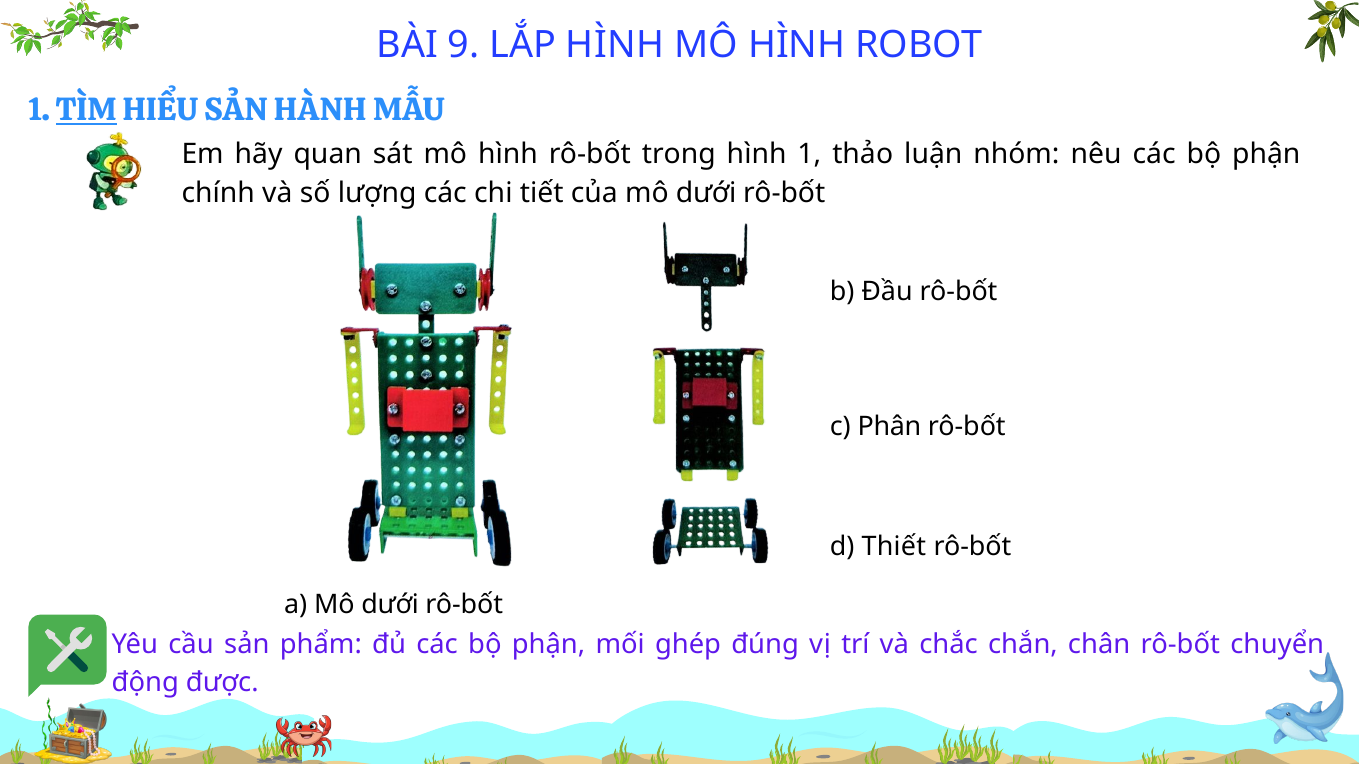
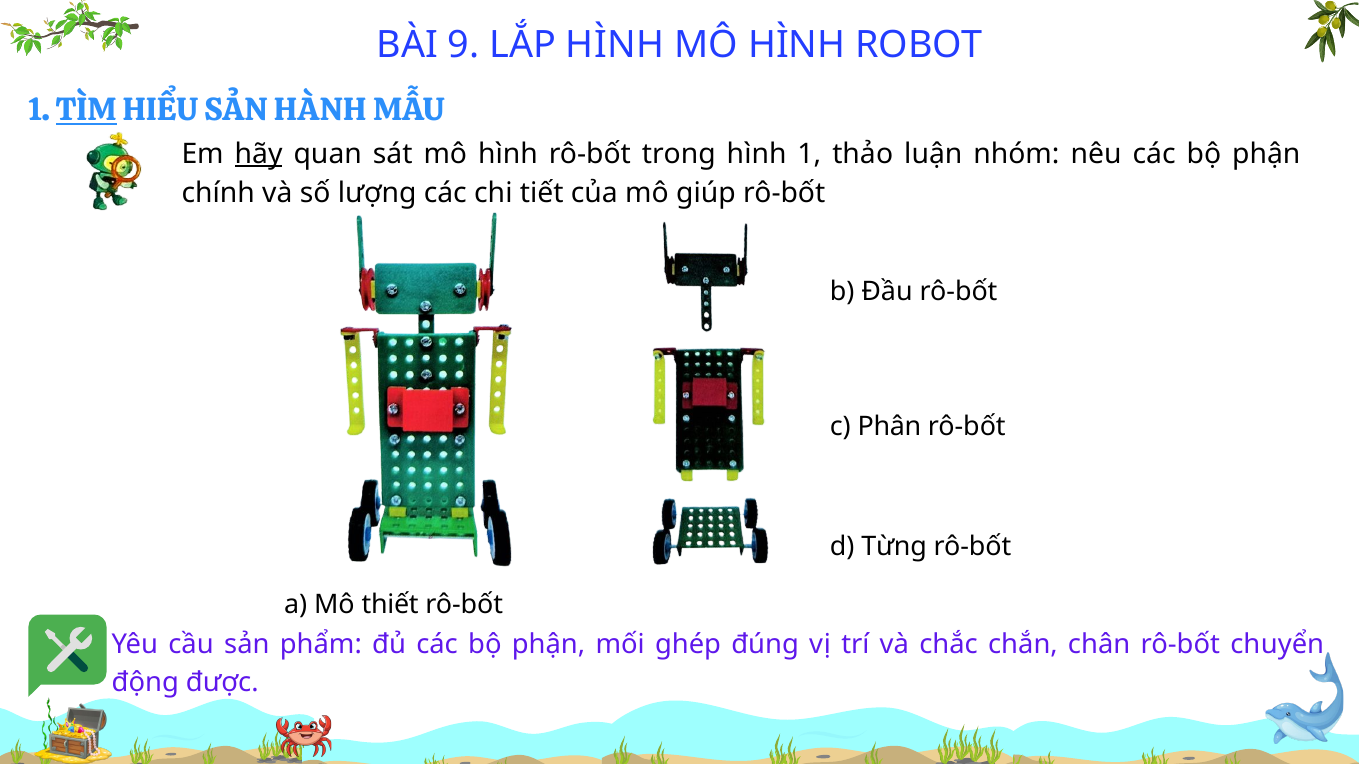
hãy underline: none -> present
của mô dưới: dưới -> giúp
Thiết: Thiết -> Từng
a Mô dưới: dưới -> thiết
